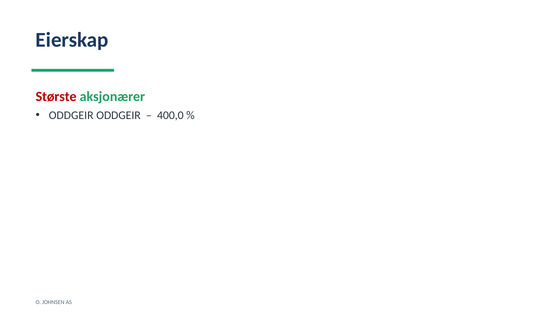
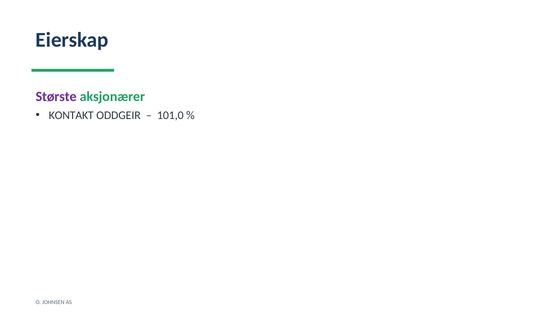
Største colour: red -> purple
ODDGEIR at (71, 115): ODDGEIR -> KONTAKT
400,0: 400,0 -> 101,0
